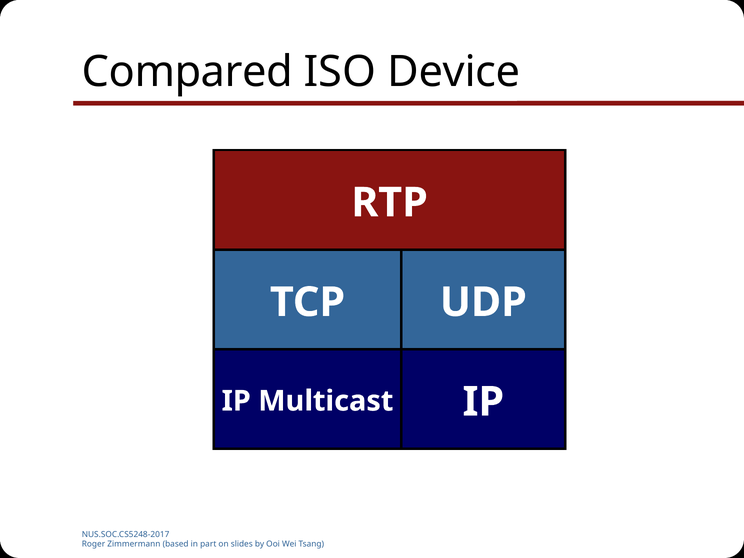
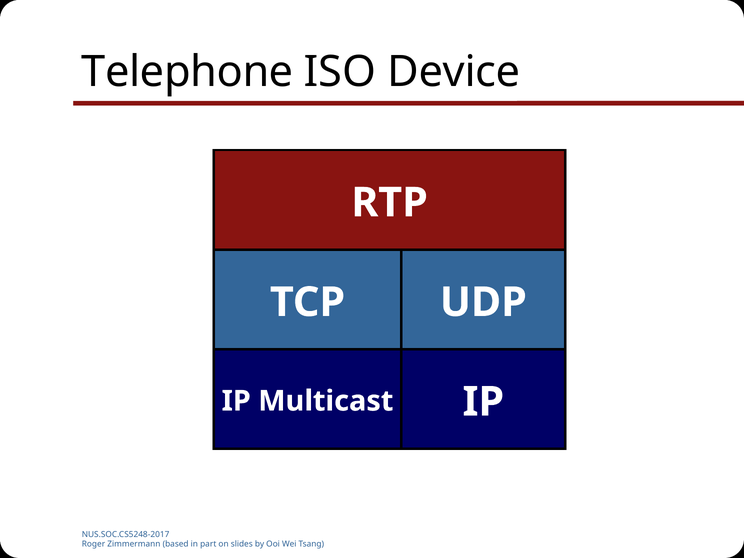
Compared: Compared -> Telephone
